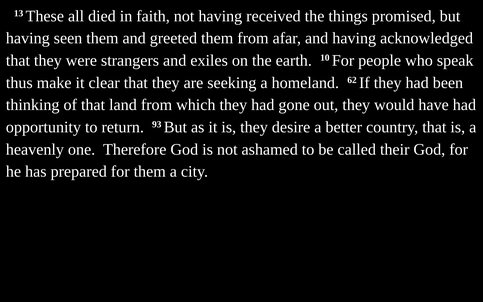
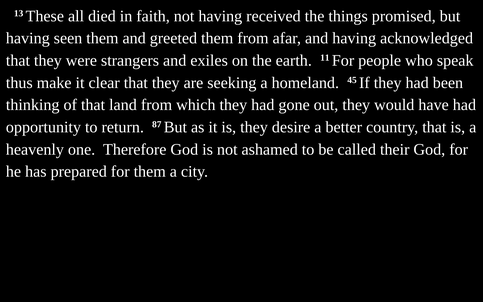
10: 10 -> 11
62: 62 -> 45
93: 93 -> 87
